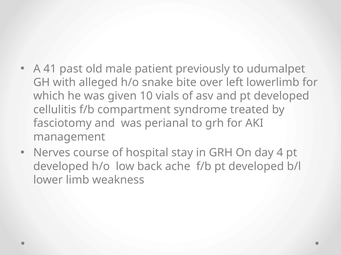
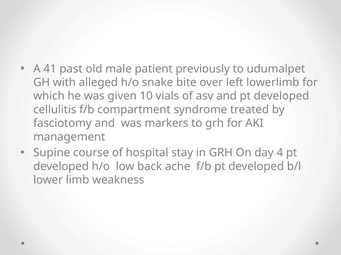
perianal: perianal -> markers
Nerves: Nerves -> Supine
